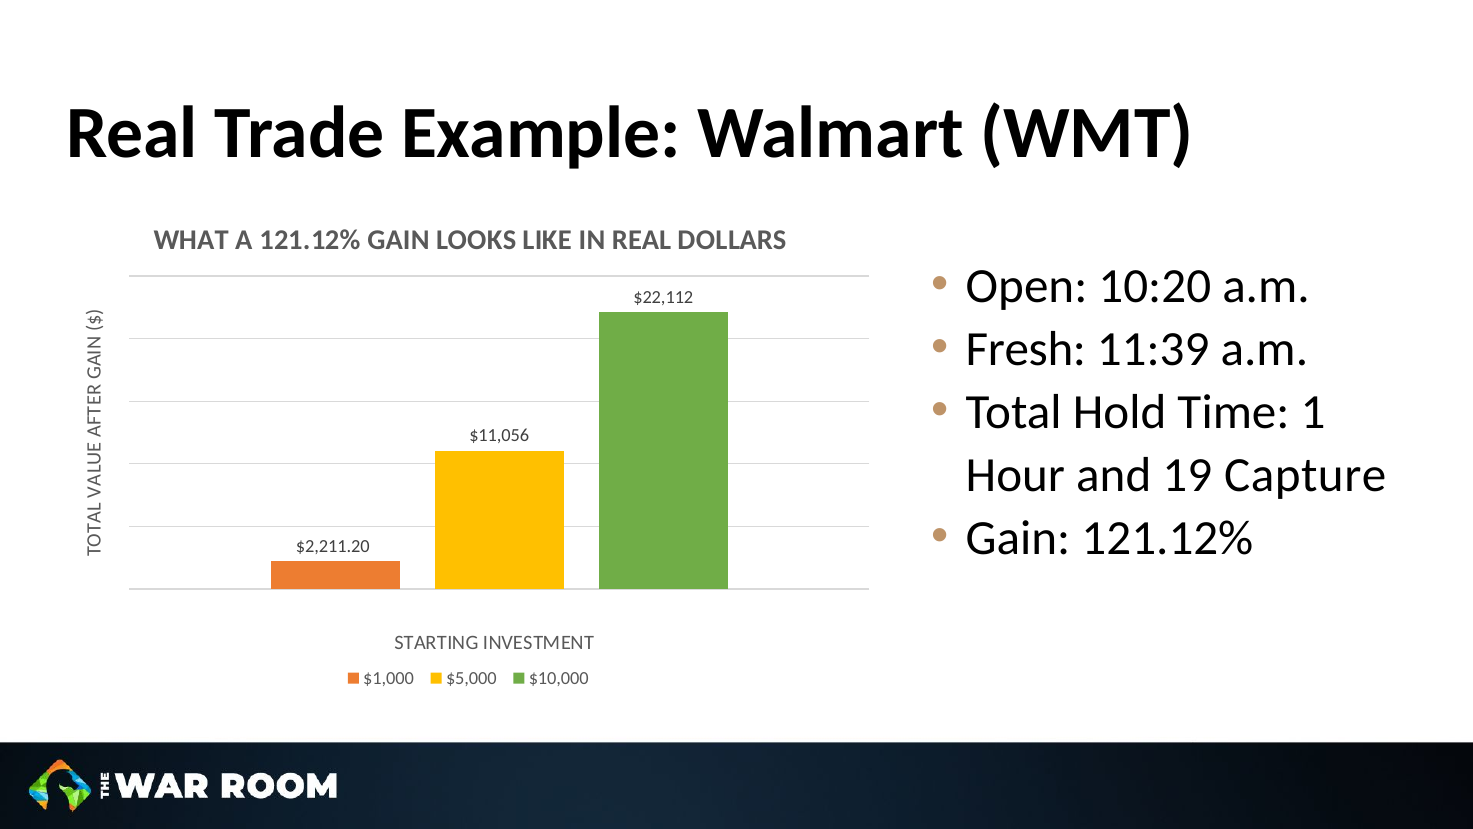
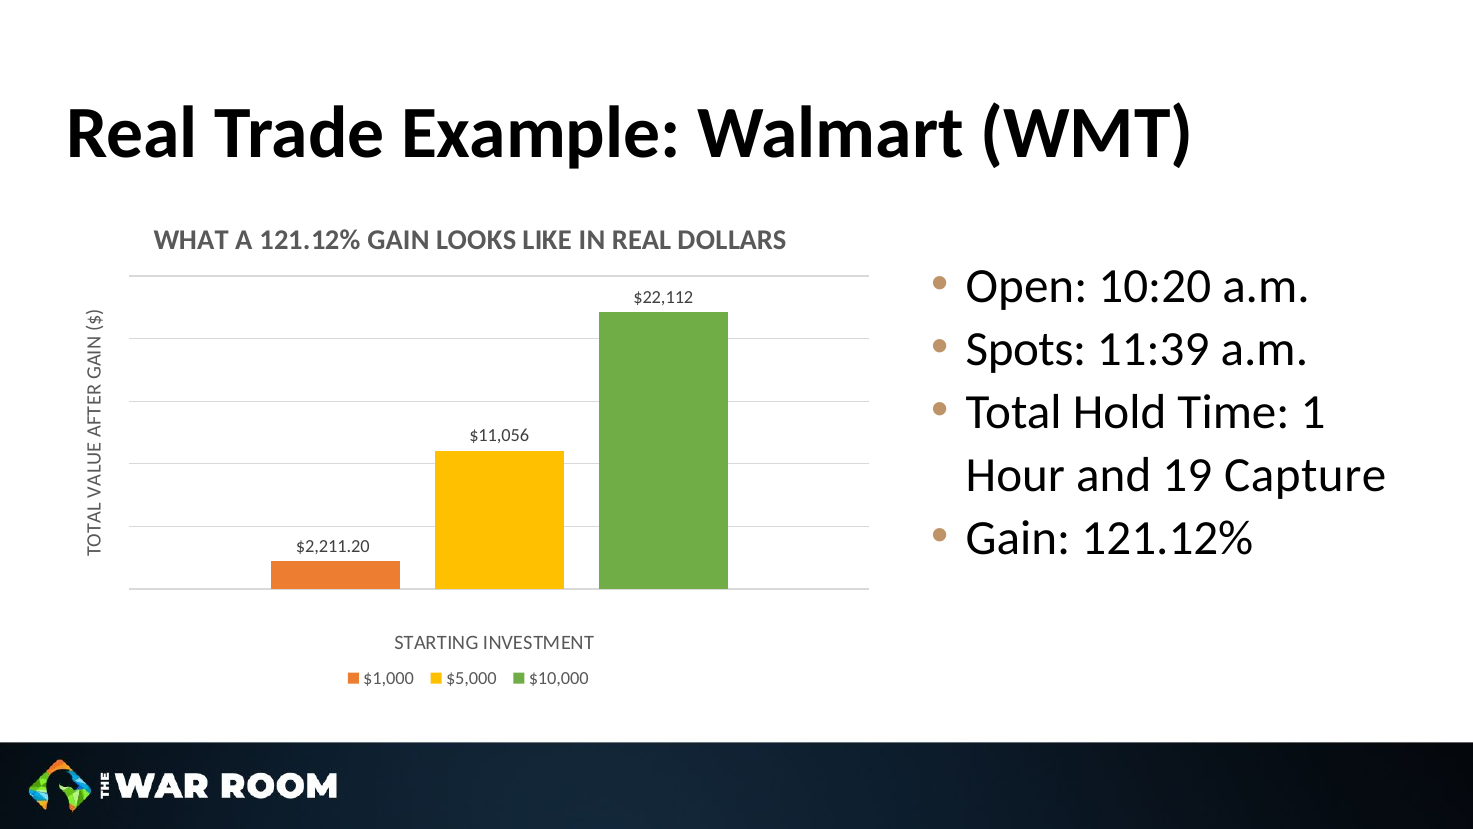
Fresh: Fresh -> Spots
